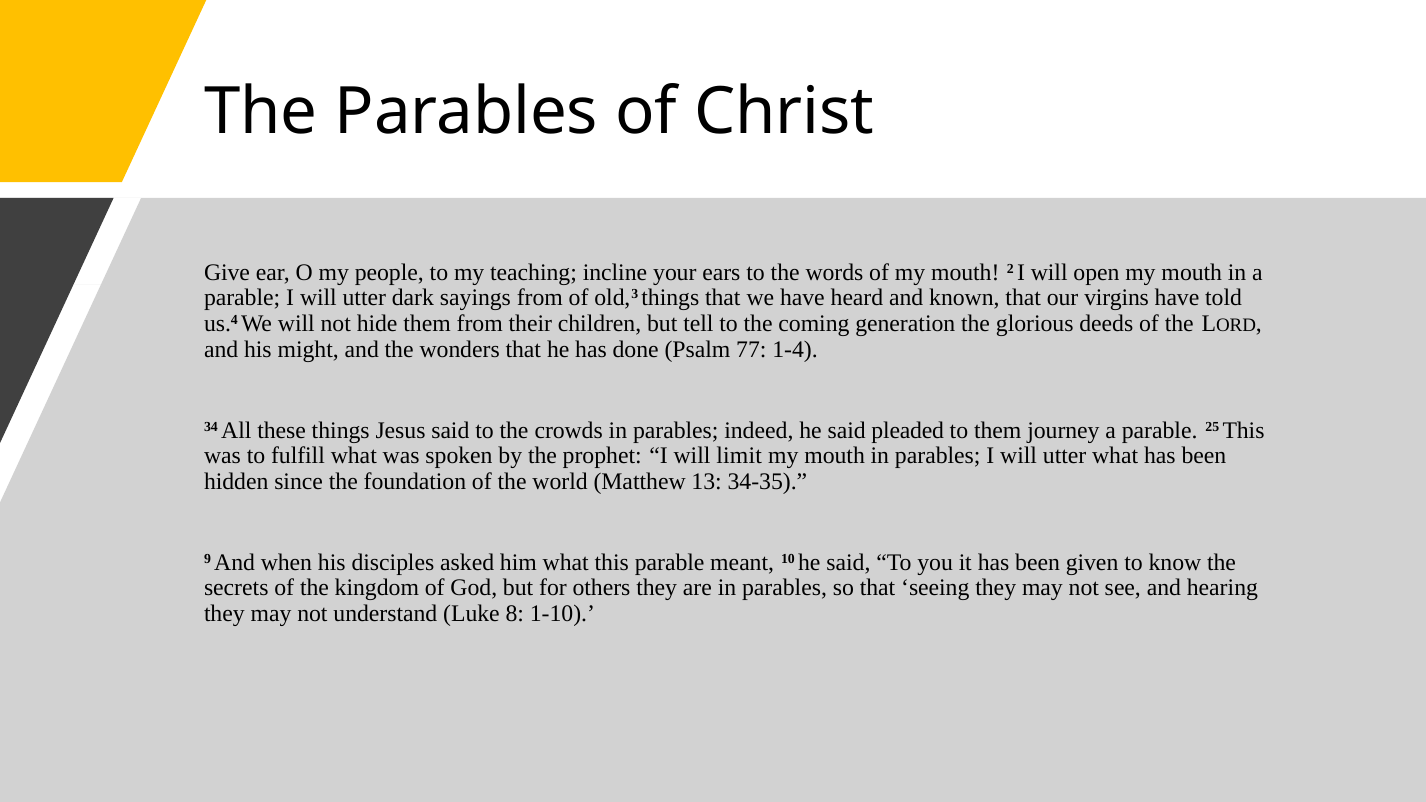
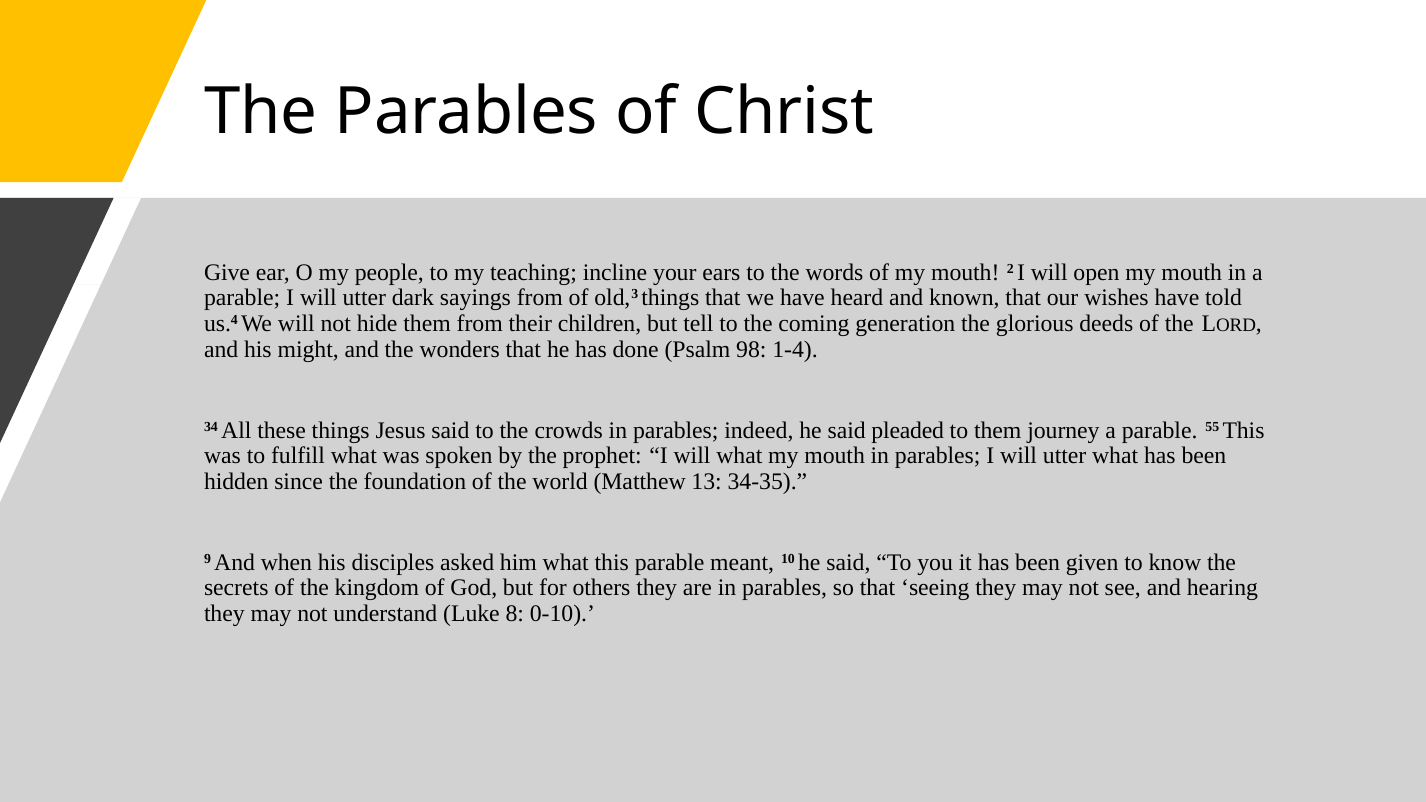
virgins: virgins -> wishes
77: 77 -> 98
25: 25 -> 55
will limit: limit -> what
1-10: 1-10 -> 0-10
